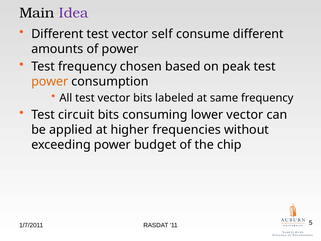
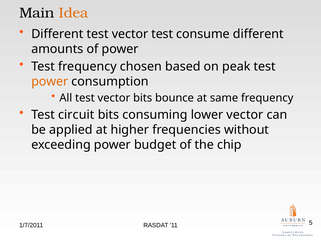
Idea colour: purple -> orange
vector self: self -> test
labeled: labeled -> bounce
